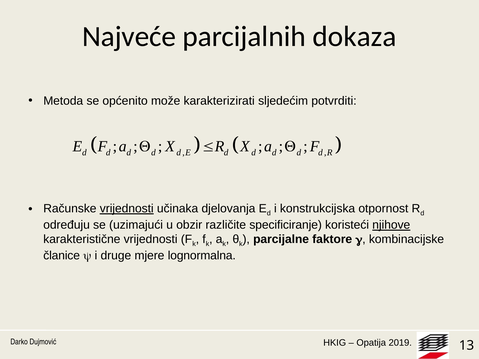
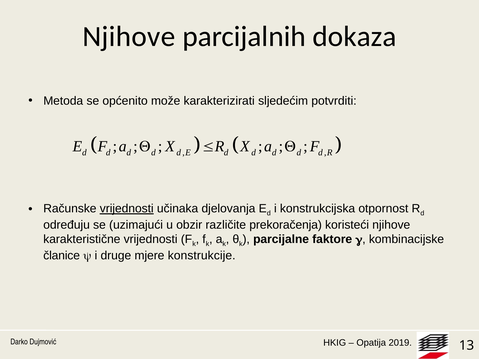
Najveće at (129, 36): Najveće -> Njihove
specificiranje: specificiranje -> prekoračenja
njihove at (391, 225) underline: present -> none
lognormalna: lognormalna -> konstrukcije
